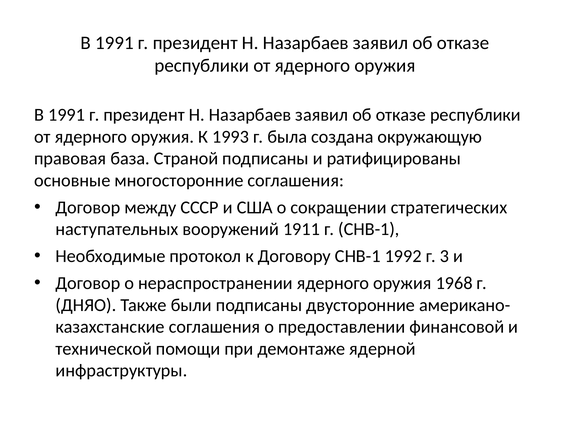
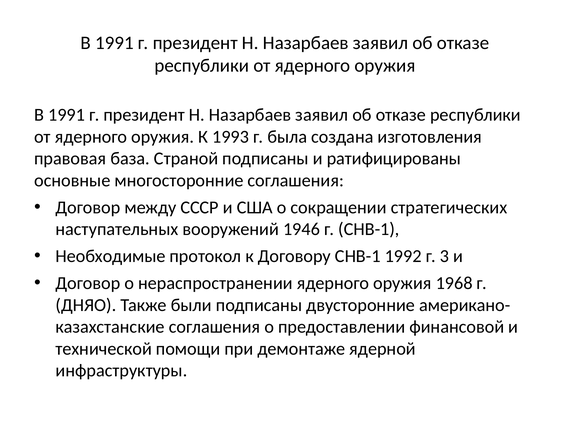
окружающую: окружающую -> изготовления
1911: 1911 -> 1946
